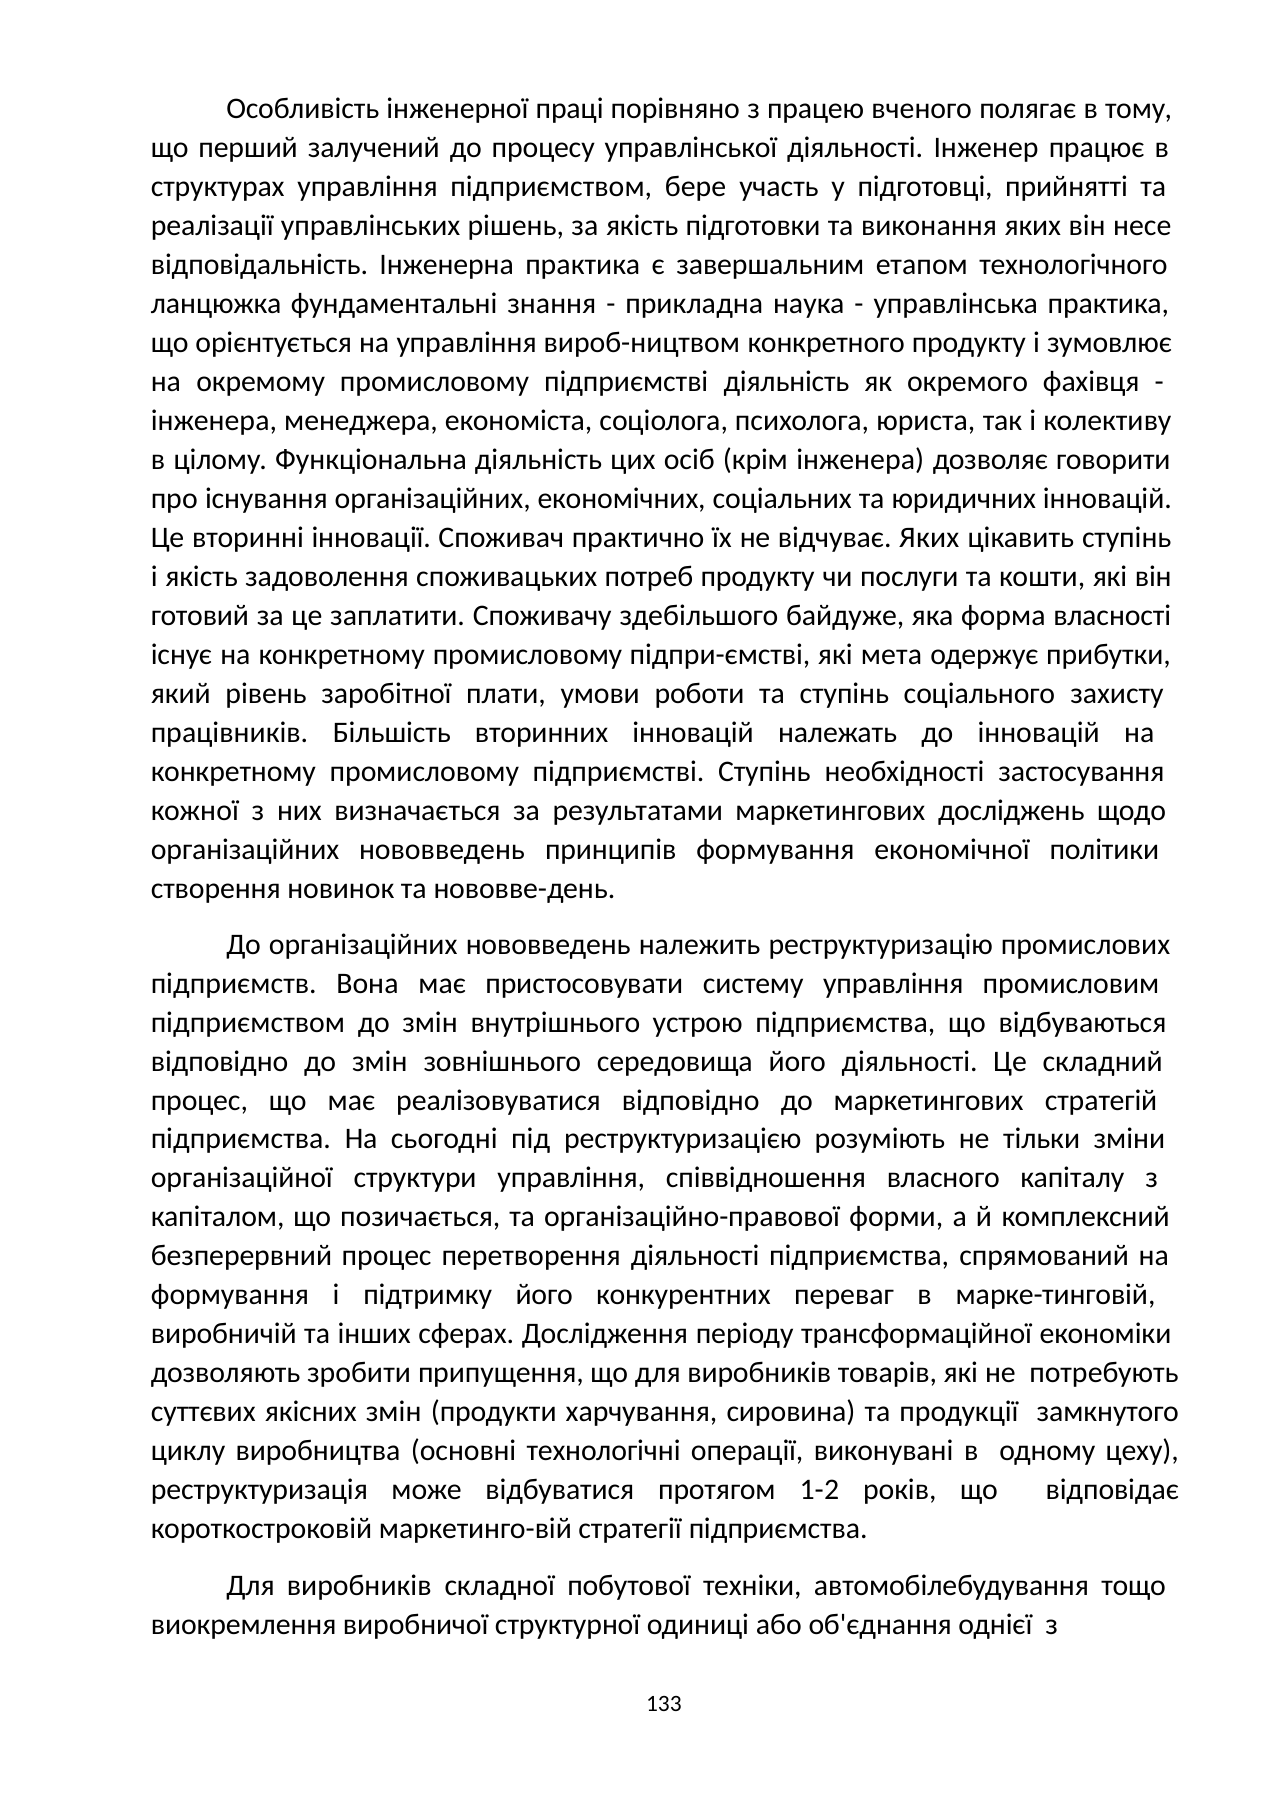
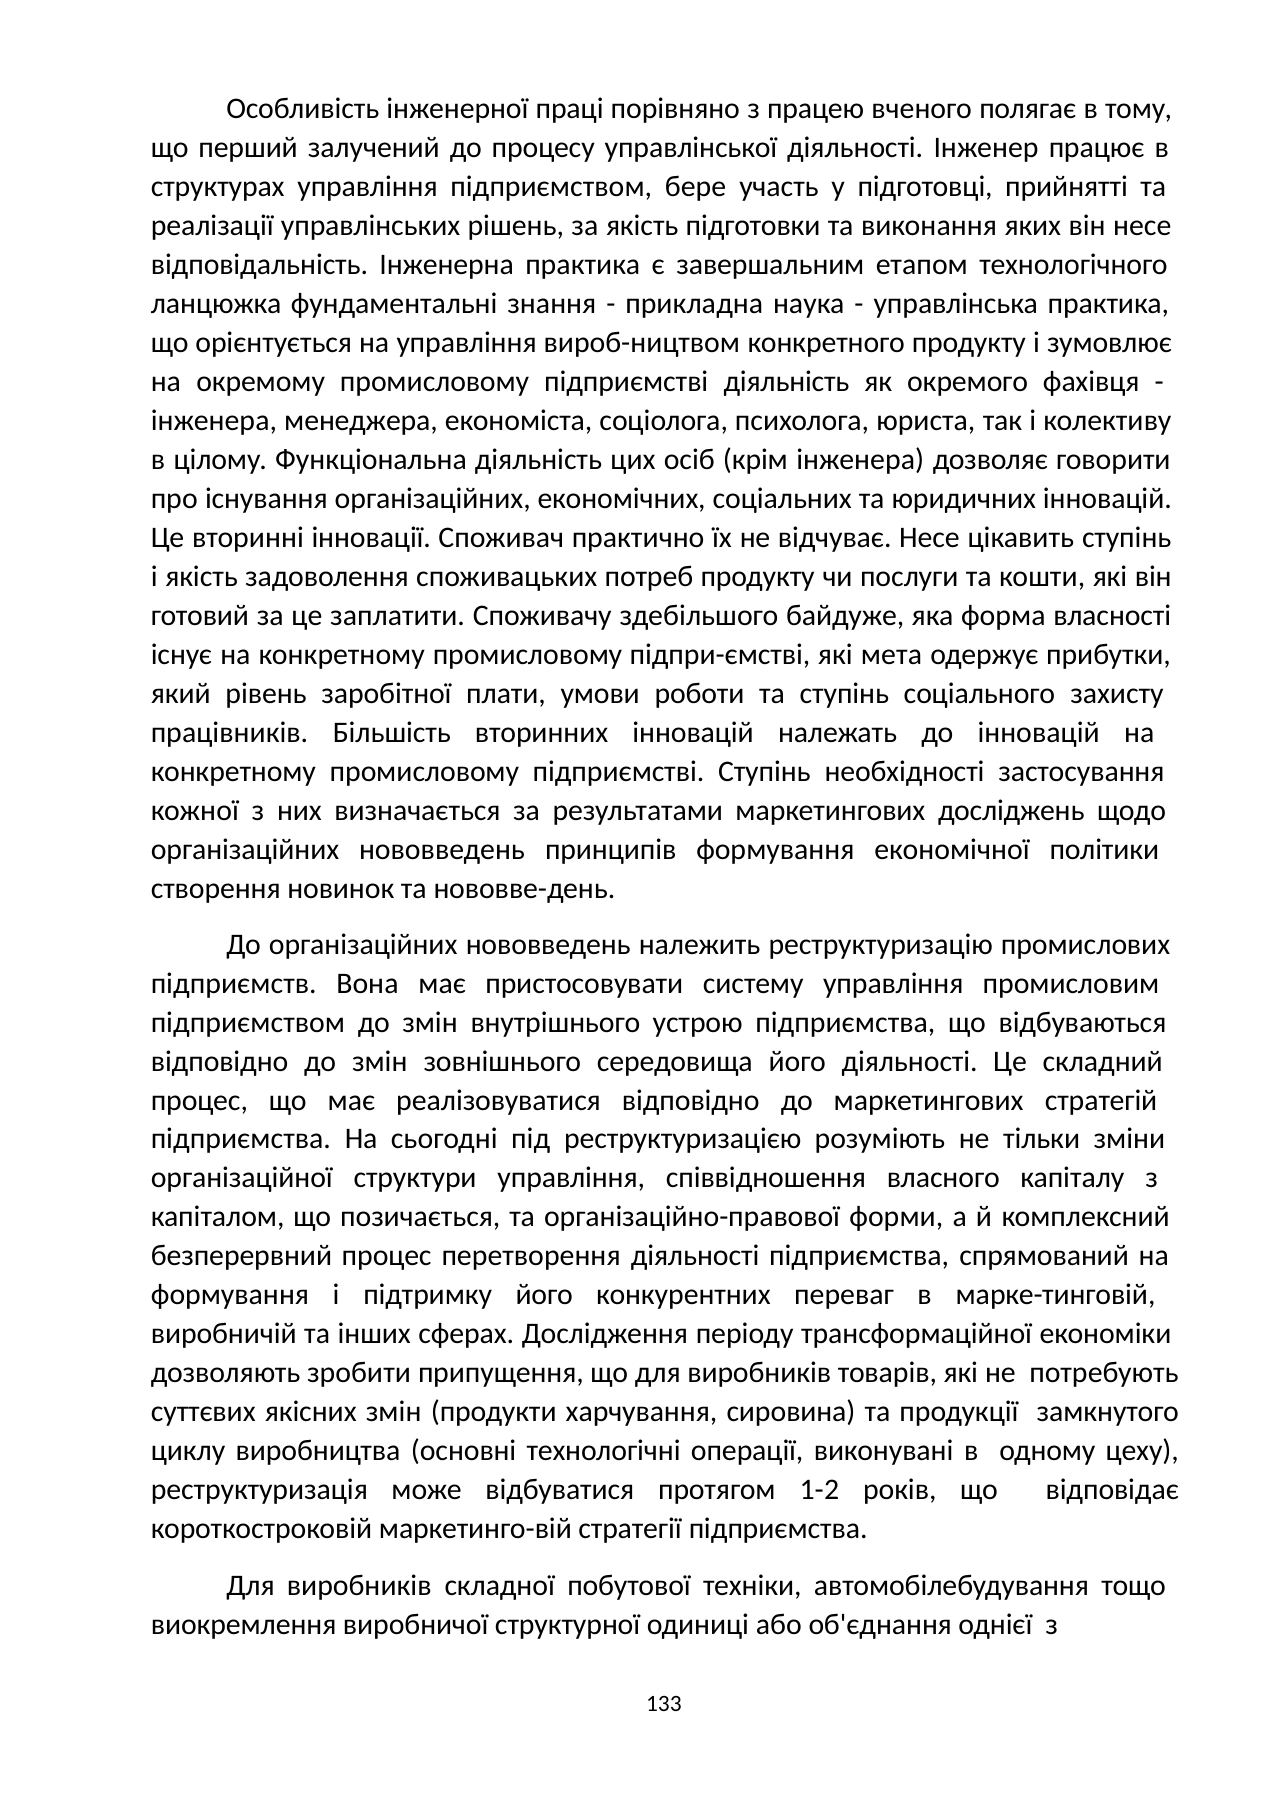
відчуває Яких: Яких -> Несе
